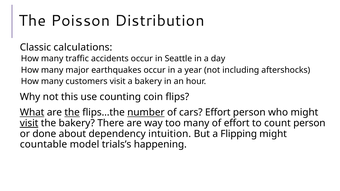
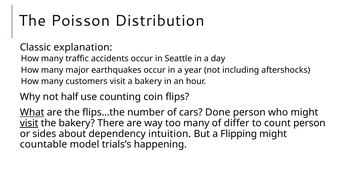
calculations: calculations -> explanation
this: this -> half
the at (72, 113) underline: present -> none
number underline: present -> none
cars Effort: Effort -> Done
of effort: effort -> differ
done: done -> sides
